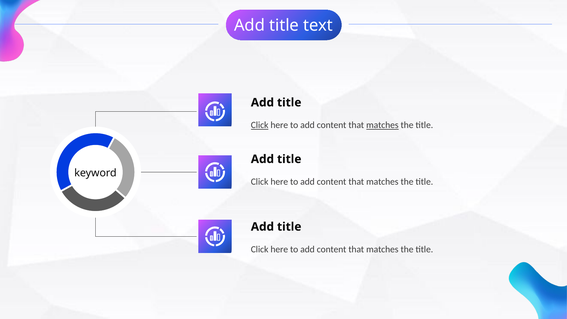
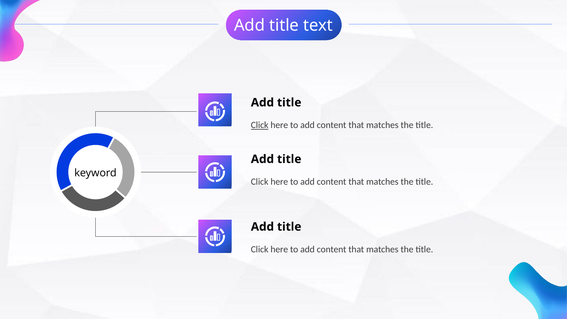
matches at (382, 125) underline: present -> none
